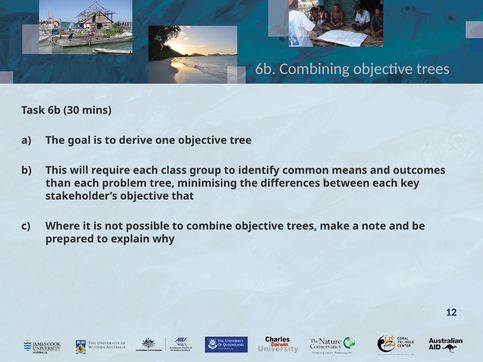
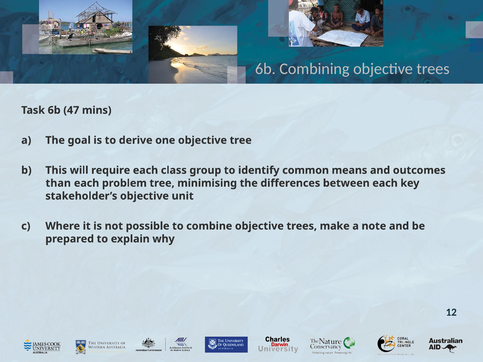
30: 30 -> 47
that: that -> unit
